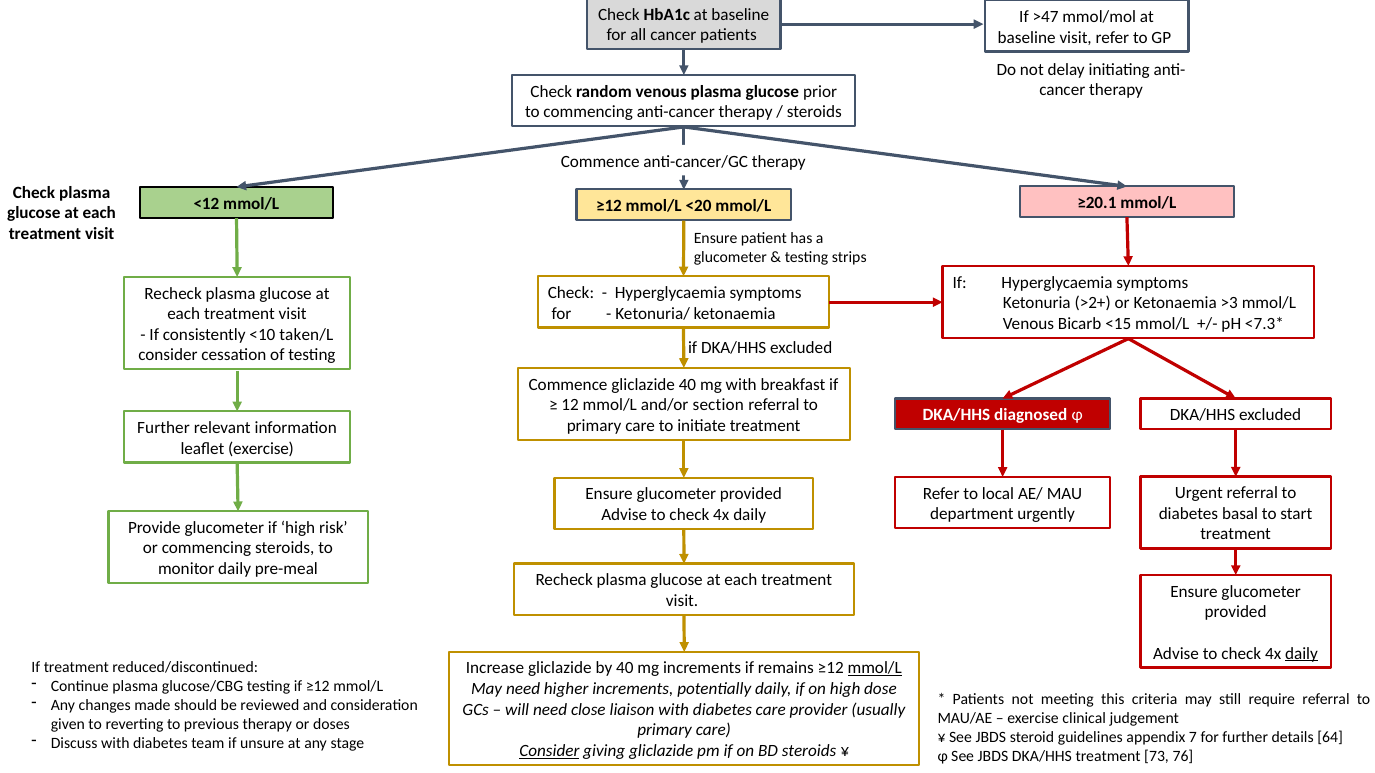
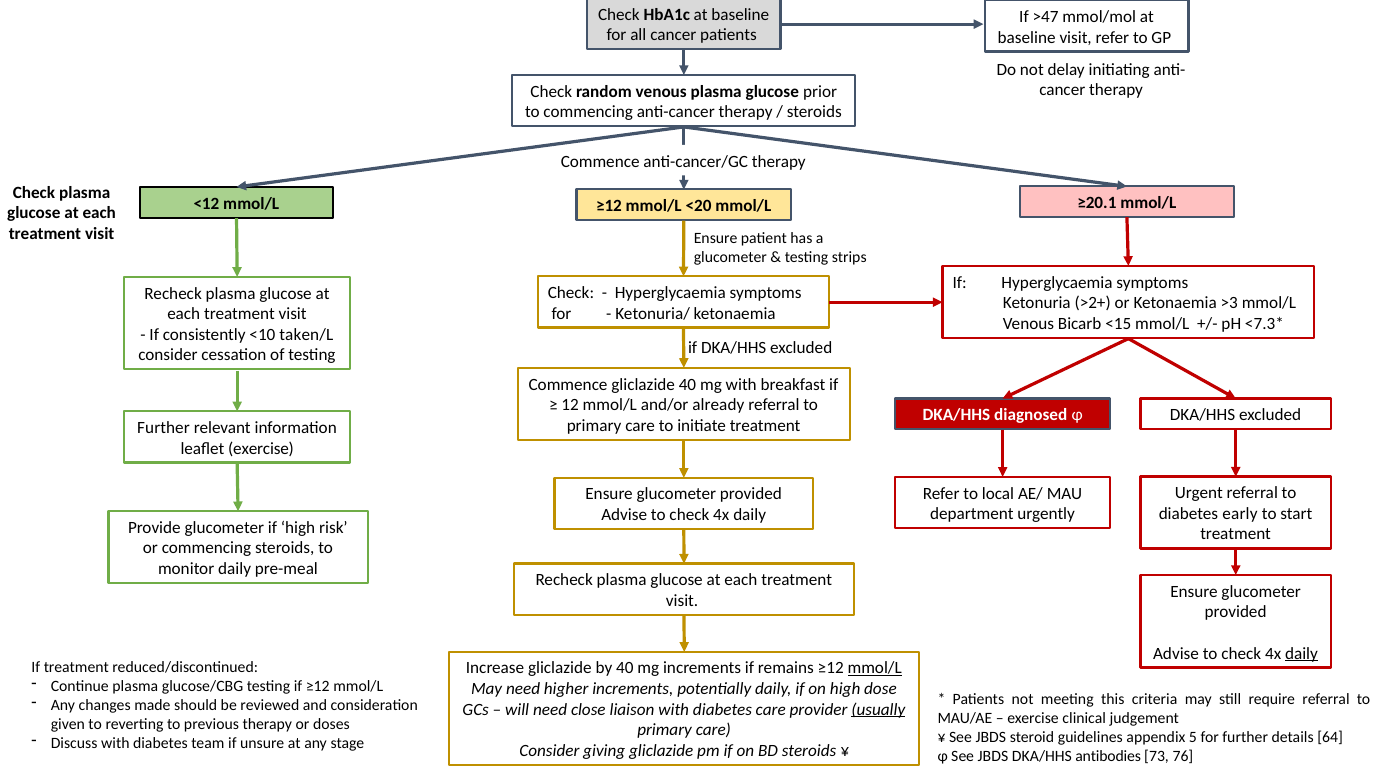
section: section -> already
basal: basal -> early
usually underline: none -> present
7: 7 -> 5
Consider at (549, 751) underline: present -> none
DKA/HHS treatment: treatment -> antibodies
